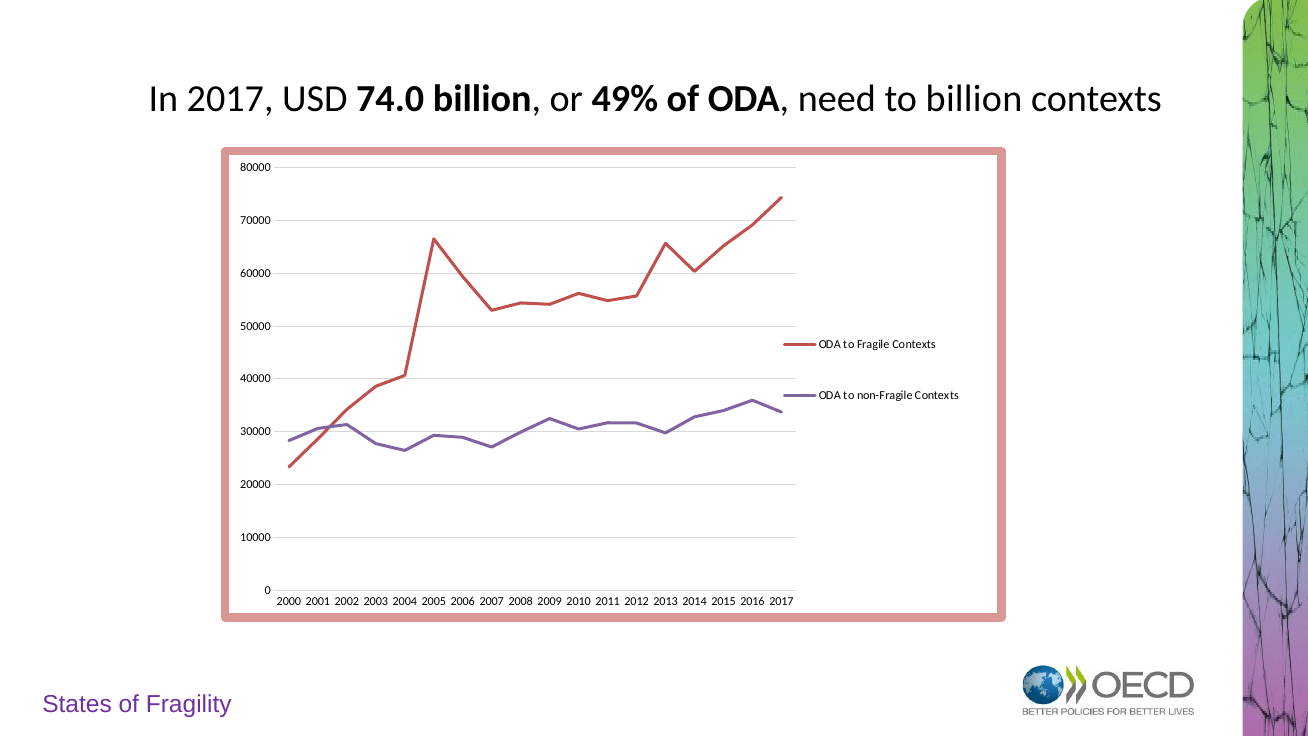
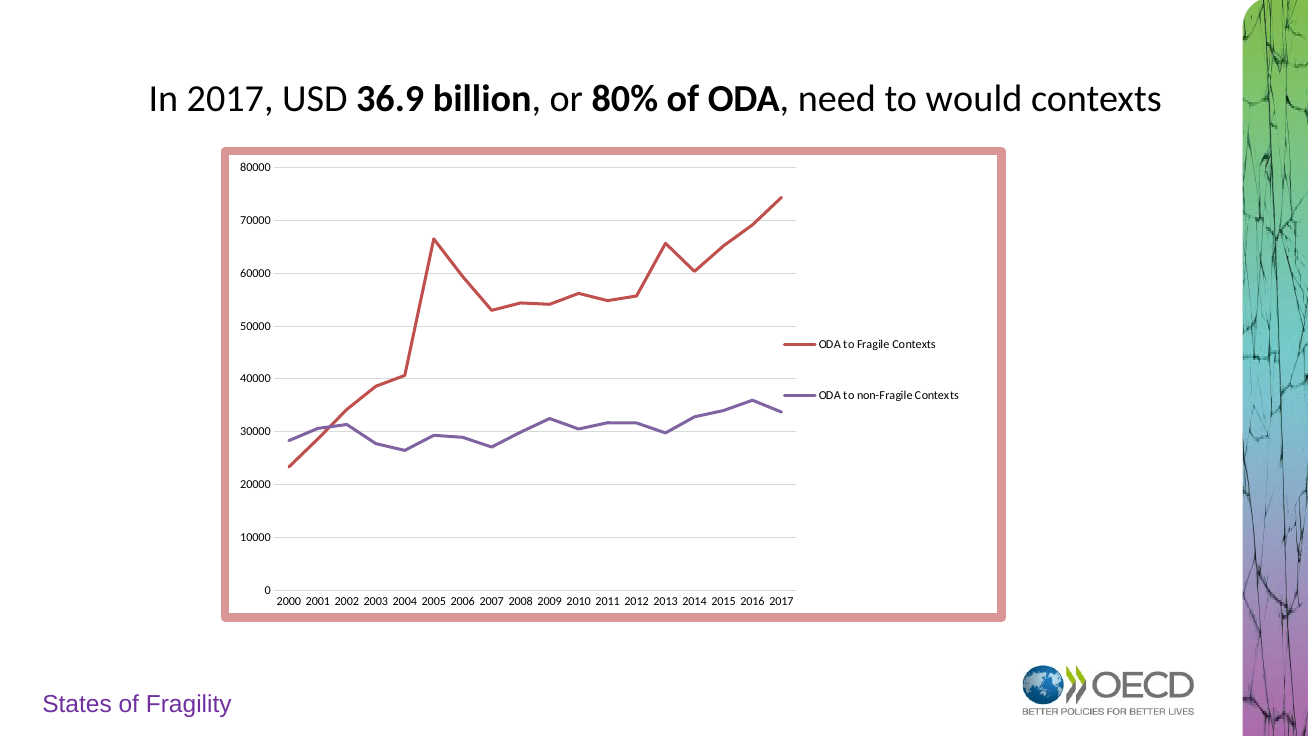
74.0: 74.0 -> 36.9
49%: 49% -> 80%
to billion: billion -> would
